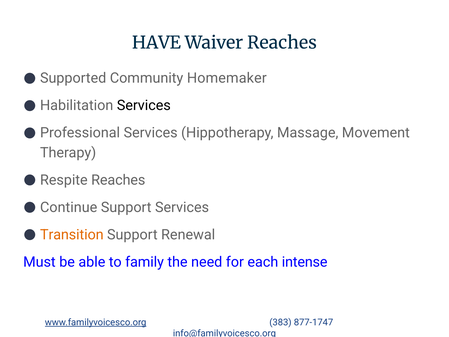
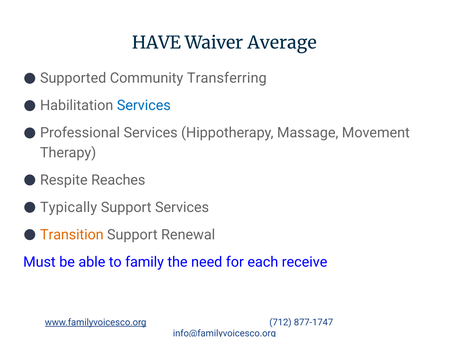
Waiver Reaches: Reaches -> Average
Homemaker: Homemaker -> Transferring
Services at (144, 105) colour: black -> blue
Continue: Continue -> Typically
intense: intense -> receive
383: 383 -> 712
